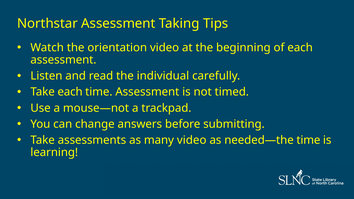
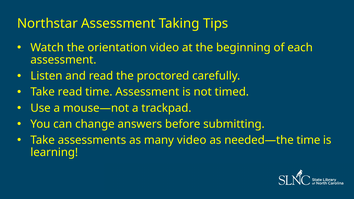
individual: individual -> proctored
Take each: each -> read
